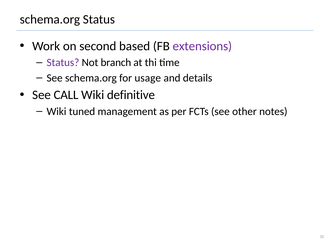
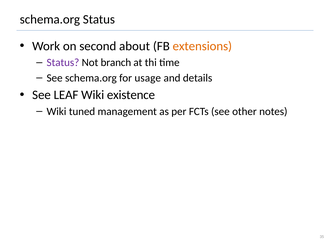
based: based -> about
extensions colour: purple -> orange
CALL: CALL -> LEAF
definitive: definitive -> existence
